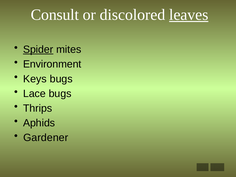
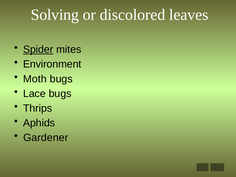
Consult: Consult -> Solving
leaves underline: present -> none
Keys: Keys -> Moth
